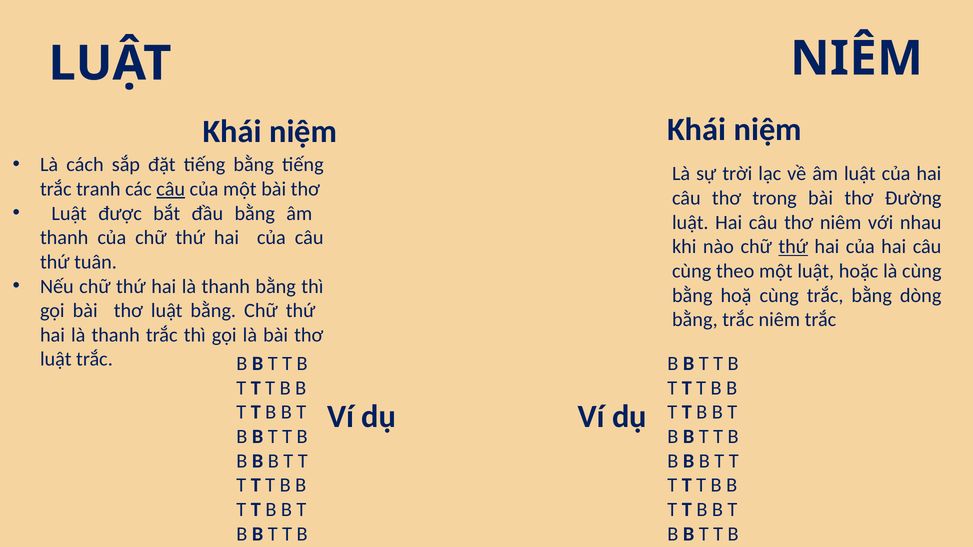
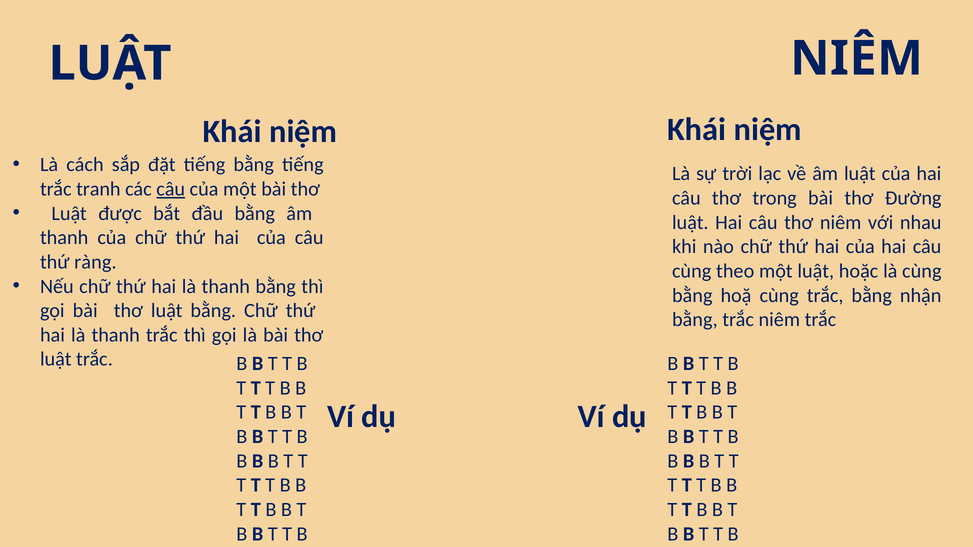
thứ at (793, 247) underline: present -> none
tuân: tuân -> ràng
dòng: dòng -> nhận
